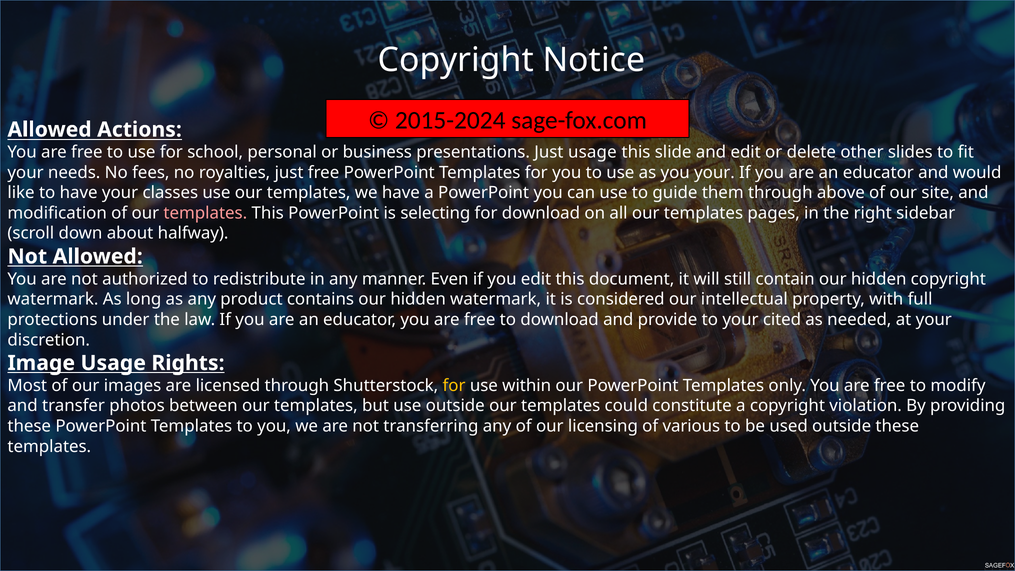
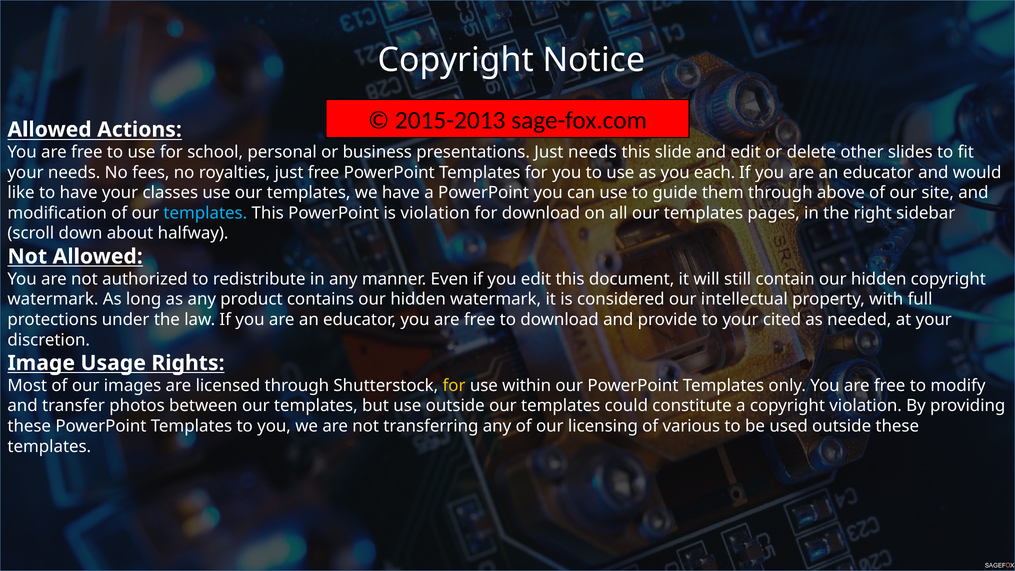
2015-2024: 2015-2024 -> 2015-2013
Just usage: usage -> needs
you your: your -> each
templates at (205, 213) colour: pink -> light blue
is selecting: selecting -> violation
